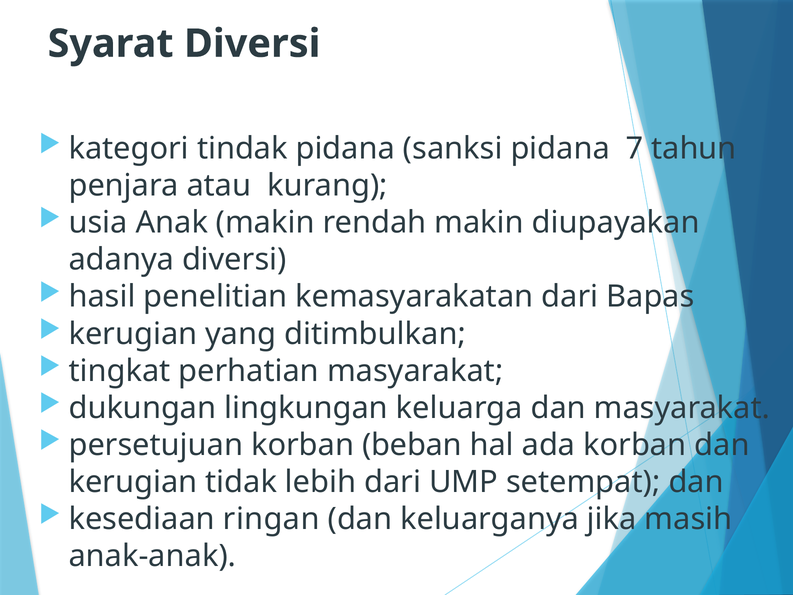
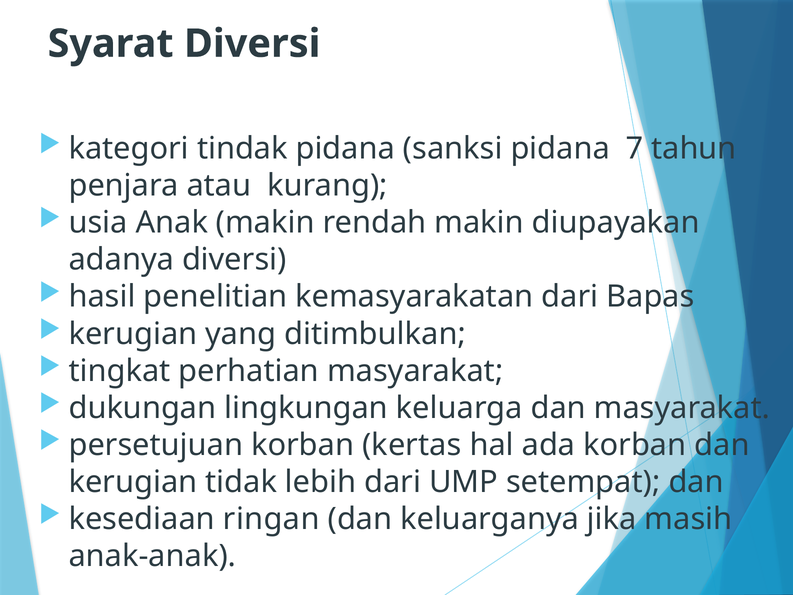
beban: beban -> kertas
